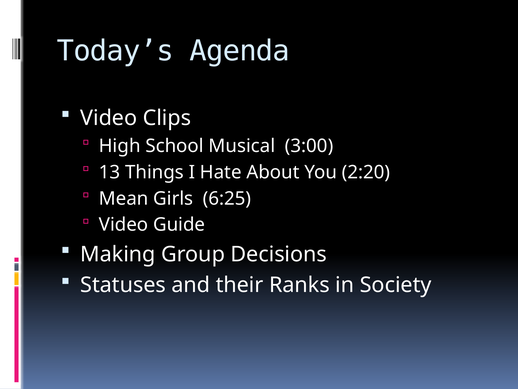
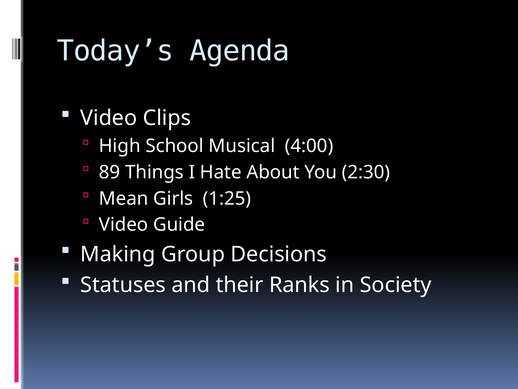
3:00: 3:00 -> 4:00
13: 13 -> 89
2:20: 2:20 -> 2:30
6:25: 6:25 -> 1:25
